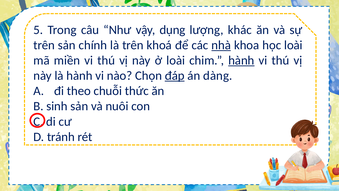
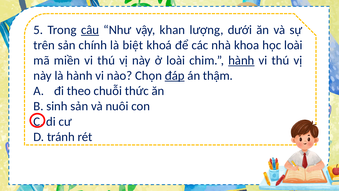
câu underline: none -> present
dụng: dụng -> khan
khác: khác -> dưới
là trên: trên -> biệt
nhà underline: present -> none
dàng: dàng -> thậm
